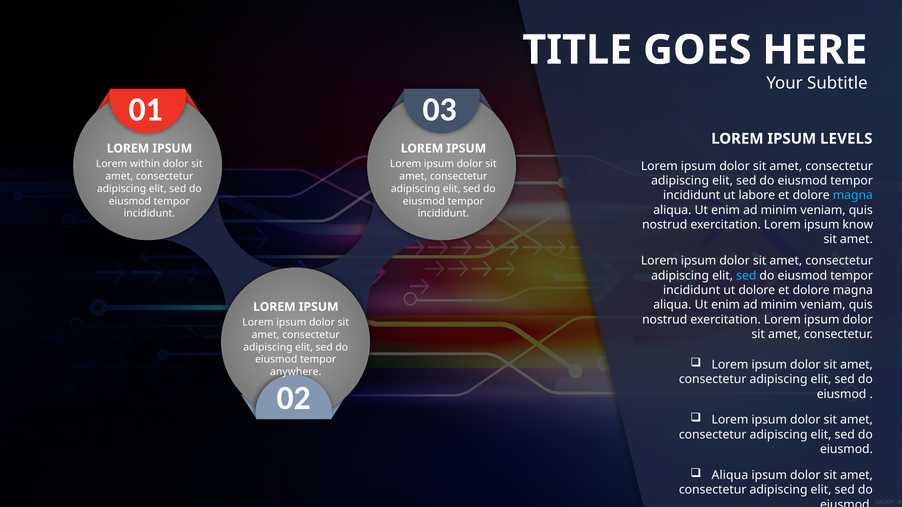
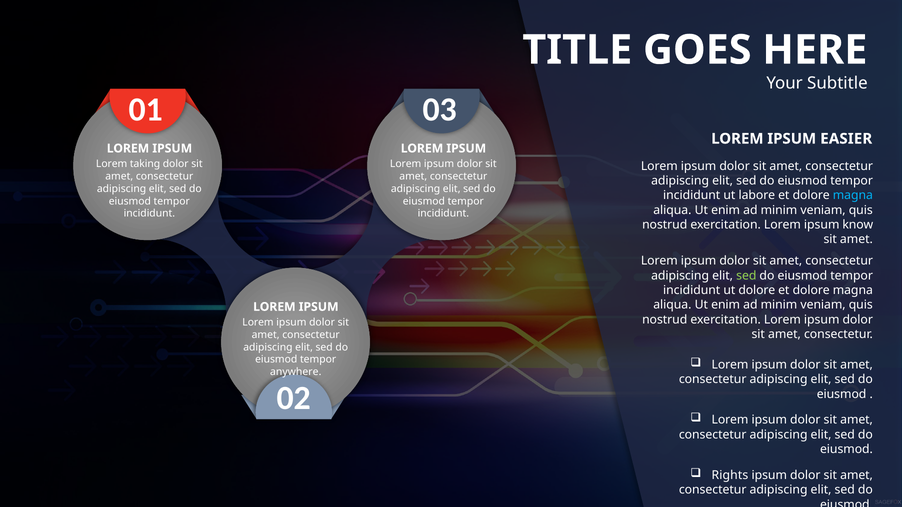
LEVELS: LEVELS -> EASIER
within: within -> taking
sed at (746, 276) colour: light blue -> light green
Aliqua at (730, 476): Aliqua -> Rights
